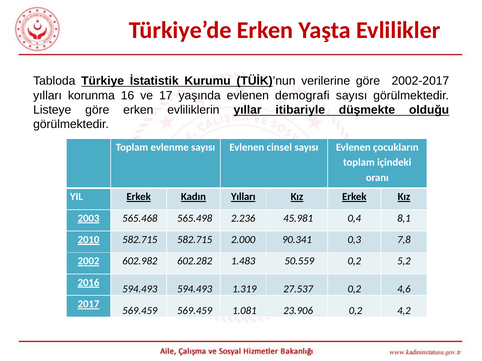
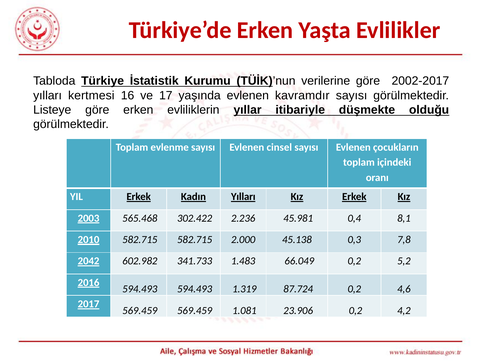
korunma: korunma -> kertmesi
demografi: demografi -> kavramdır
565.498: 565.498 -> 302.422
90.341: 90.341 -> 45.138
2002: 2002 -> 2042
602.282: 602.282 -> 341.733
50.559: 50.559 -> 66.049
27.537: 27.537 -> 87.724
